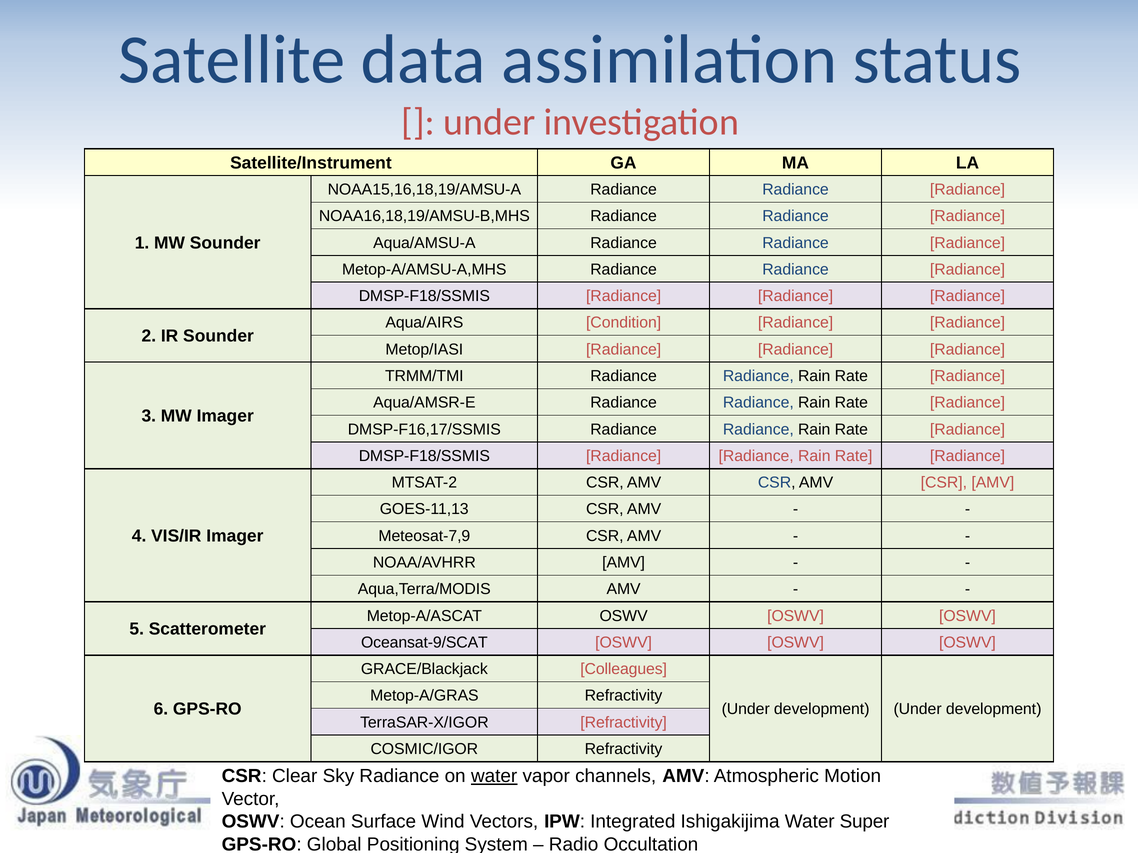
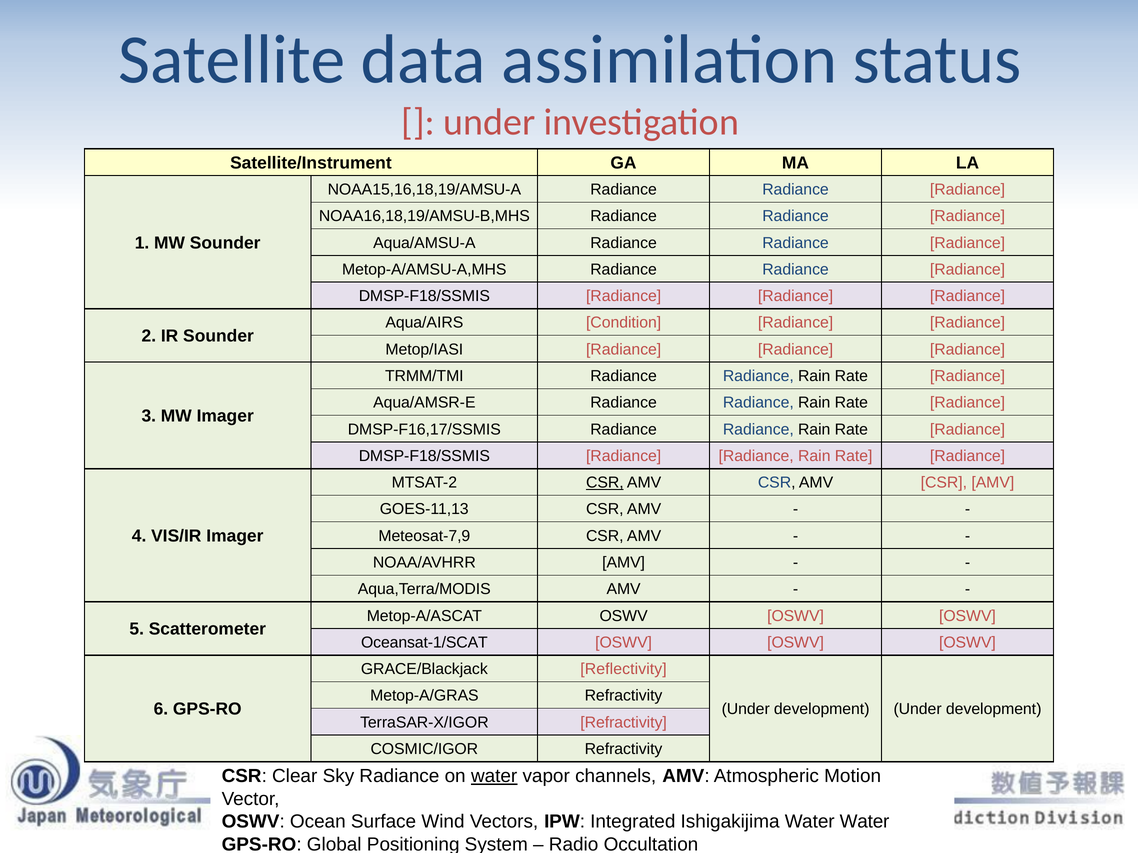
CSR at (605, 483) underline: none -> present
Oceansat-9/SCAT: Oceansat-9/SCAT -> Oceansat-1/SCAT
Colleagues: Colleagues -> Reflectivity
Super at (865, 822): Super -> Water
